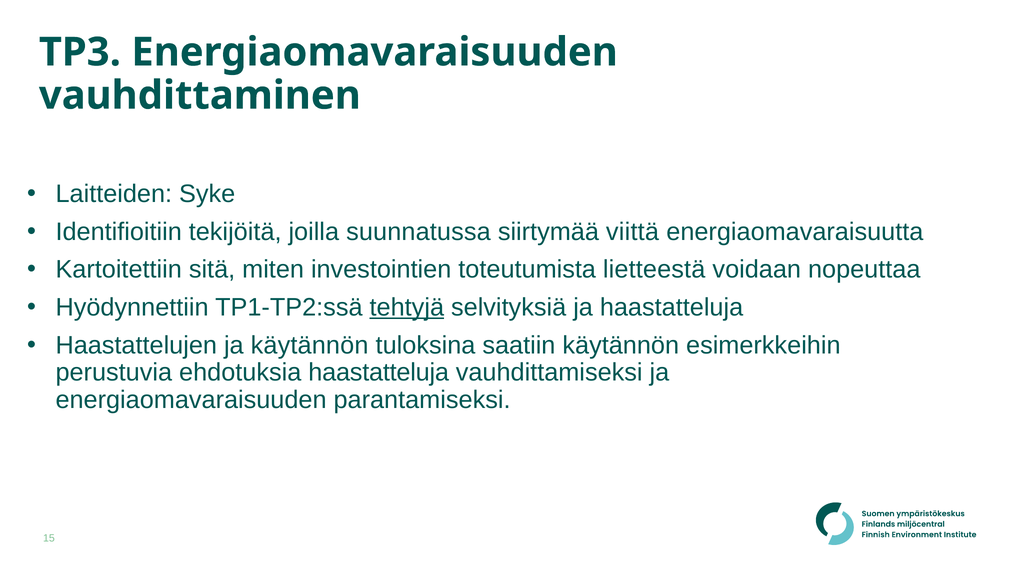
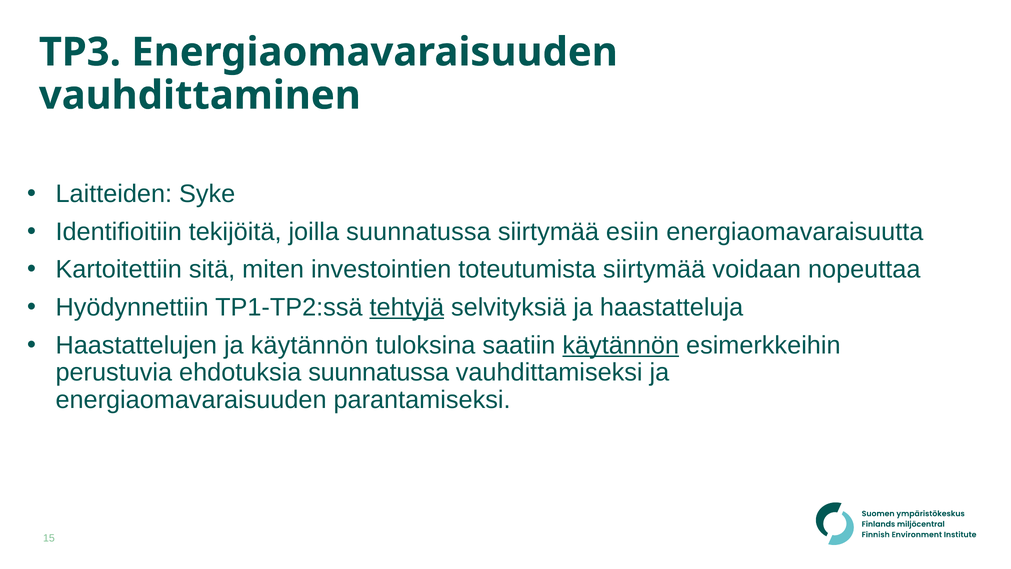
viittä: viittä -> esiin
toteutumista lietteestä: lietteestä -> siirtymää
käytännön at (621, 345) underline: none -> present
ehdotuksia haastatteluja: haastatteluja -> suunnatussa
